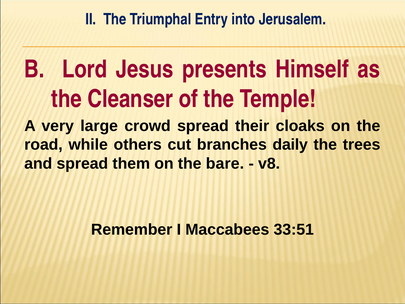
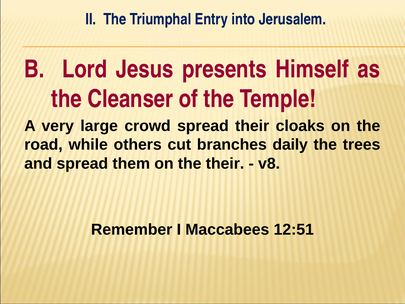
the bare: bare -> their
33:51: 33:51 -> 12:51
